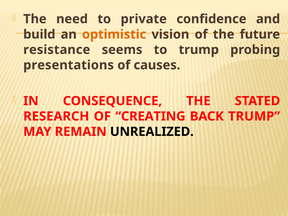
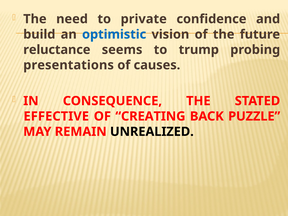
optimistic colour: orange -> blue
resistance: resistance -> reluctance
RESEARCH: RESEARCH -> EFFECTIVE
BACK TRUMP: TRUMP -> PUZZLE
